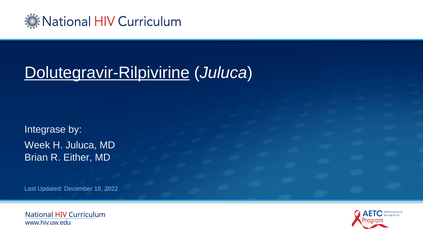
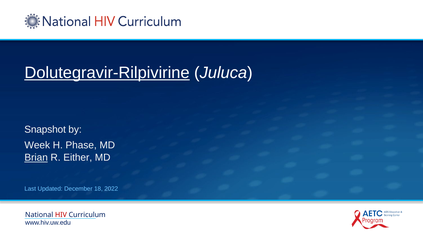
Integrase: Integrase -> Snapshot
H Juluca: Juluca -> Phase
Brian underline: none -> present
